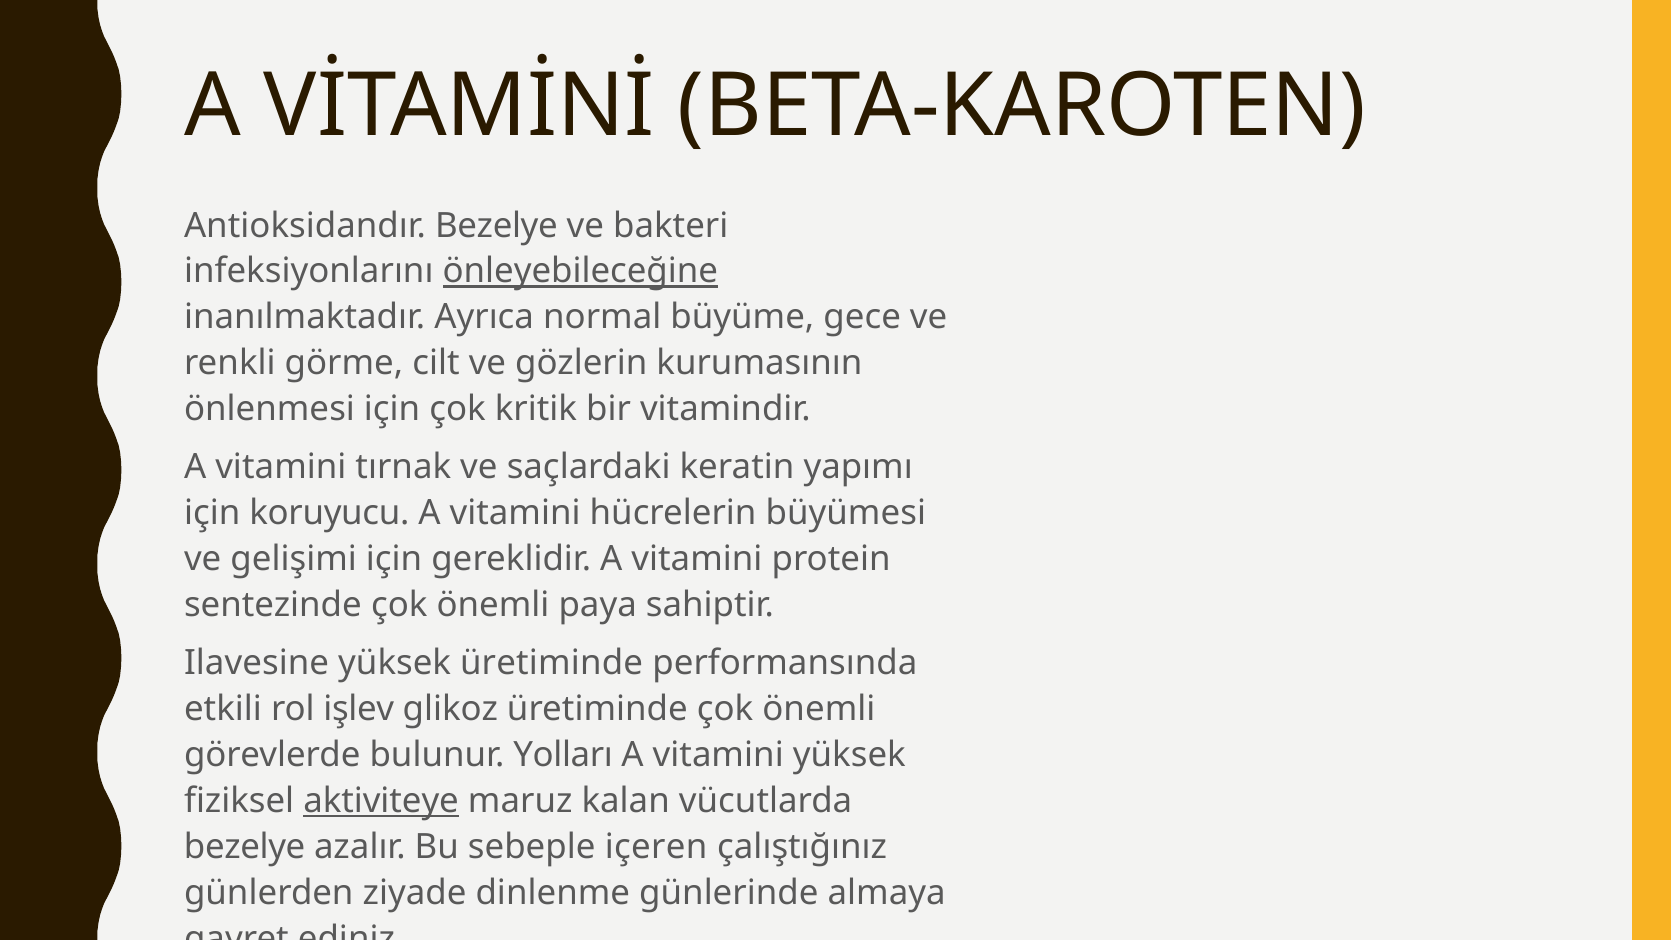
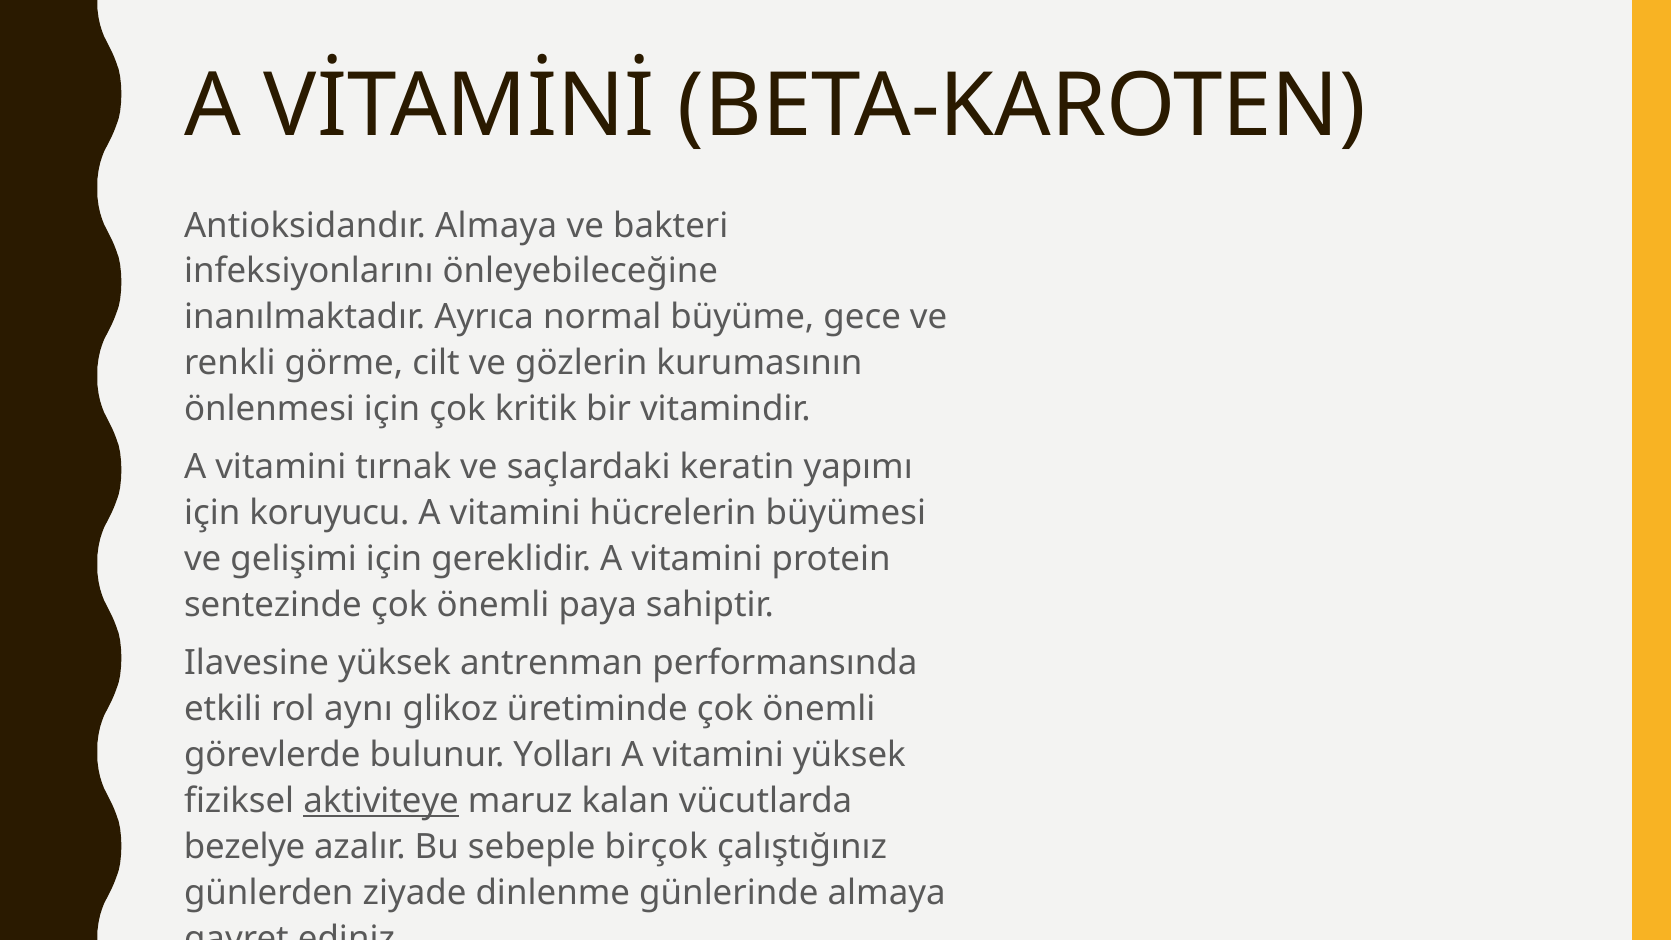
Antioksidandır Bezelye: Bezelye -> Almaya
önleyebileceğine underline: present -> none
yüksek üretiminde: üretiminde -> antrenman
işlev: işlev -> aynı
içeren: içeren -> birçok
